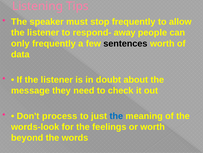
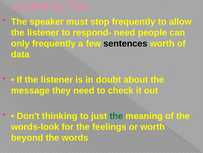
respond- away: away -> need
process: process -> thinking
the at (116, 115) colour: blue -> green
